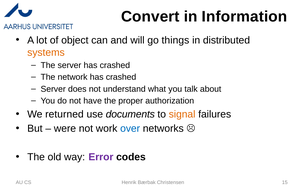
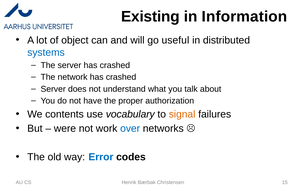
Convert: Convert -> Existing
things: things -> useful
systems colour: orange -> blue
returned: returned -> contents
documents: documents -> vocabulary
Error colour: purple -> blue
